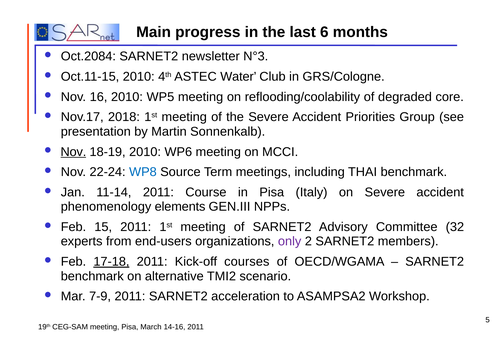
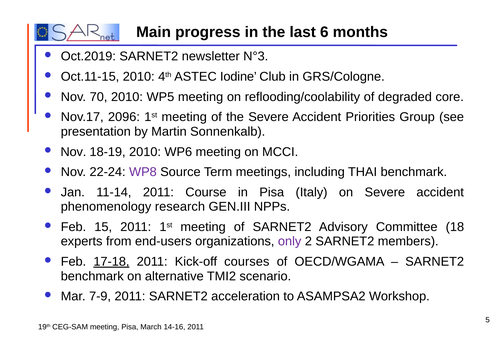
Oct.2084: Oct.2084 -> Oct.2019
Water: Water -> Iodine
16: 16 -> 70
2018: 2018 -> 2096
Nov at (73, 152) underline: present -> none
WP8 colour: blue -> purple
elements: elements -> research
32: 32 -> 18
